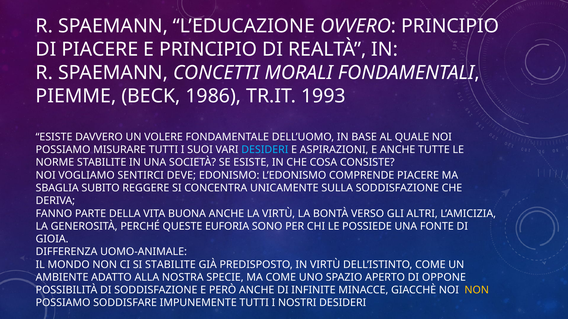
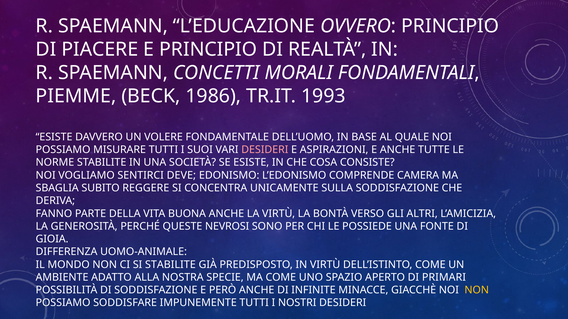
DESIDERI at (265, 150) colour: light blue -> pink
COMPRENDE PIACERE: PIACERE -> CAMERA
EUFORIA: EUFORIA -> NEVROSI
OPPONE: OPPONE -> PRIMARI
